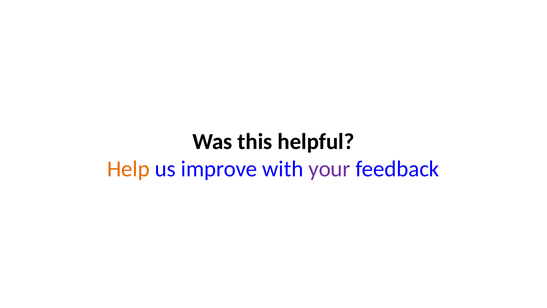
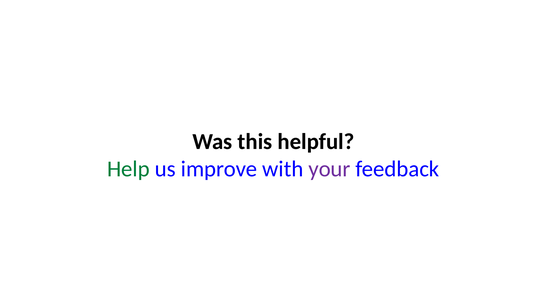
Help colour: orange -> green
